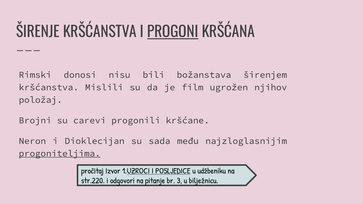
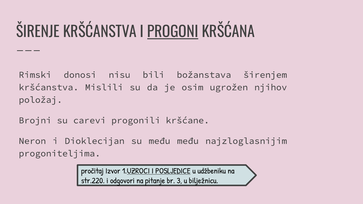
film: film -> osim
su sada: sada -> među
progoniteljima underline: present -> none
